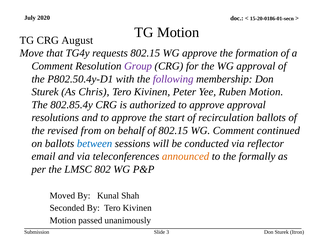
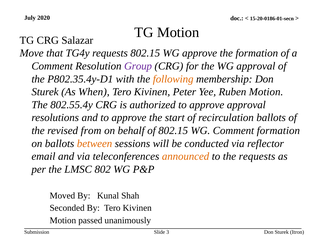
August: August -> Salazar
P802.50.4y-D1: P802.50.4y-D1 -> P802.35.4y-D1
following colour: purple -> orange
Chris: Chris -> When
802.85.4y: 802.85.4y -> 802.55.4y
Comment continued: continued -> formation
between colour: blue -> orange
the formally: formally -> requests
